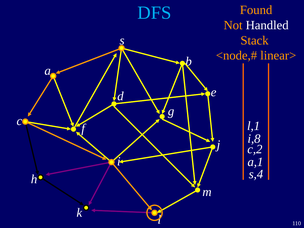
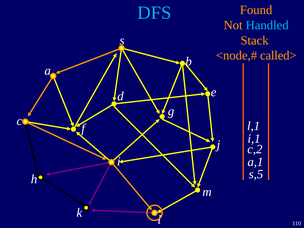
Handled colour: white -> light blue
linear>: linear> -> called>
i,8: i,8 -> i,1
s,4: s,4 -> s,5
